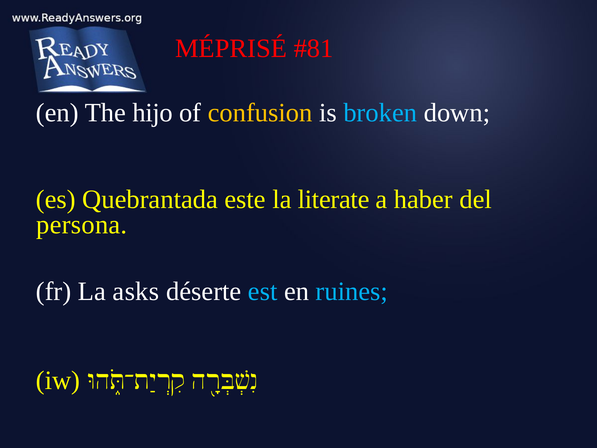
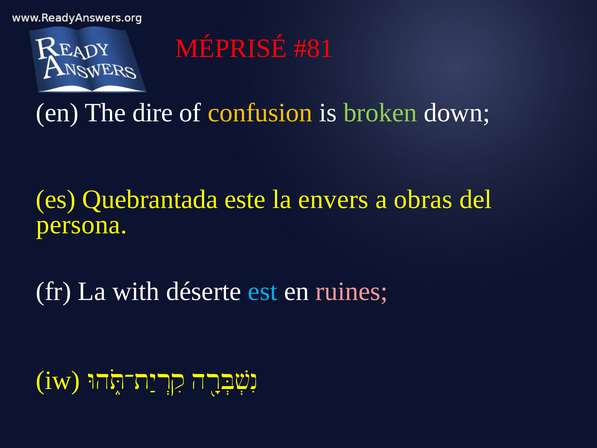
hijo: hijo -> dire
broken colour: light blue -> light green
literate: literate -> envers
haber: haber -> obras
asks: asks -> with
ruines colour: light blue -> pink
